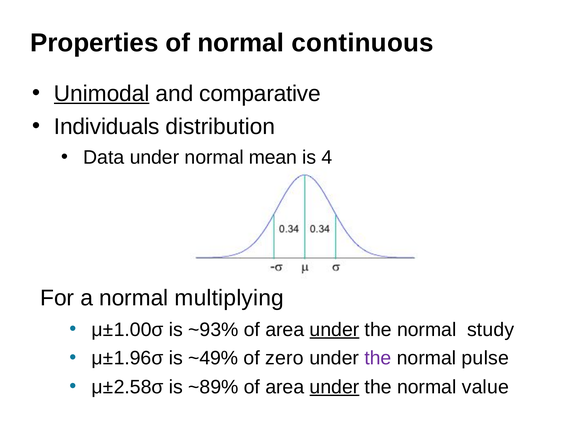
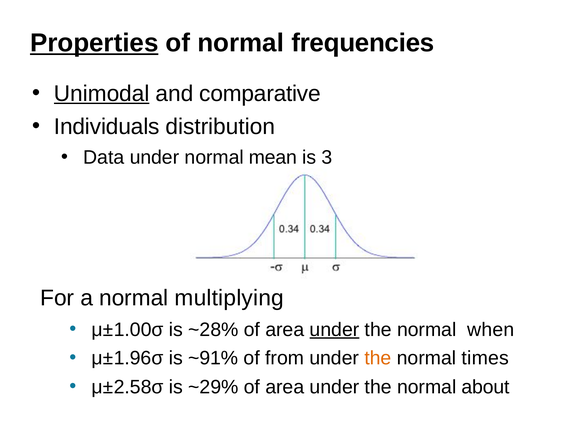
Properties underline: none -> present
continuous: continuous -> frequencies
4: 4 -> 3
~93%: ~93% -> ~28%
study: study -> when
~49%: ~49% -> ~91%
zero: zero -> from
the at (378, 358) colour: purple -> orange
pulse: pulse -> times
~89%: ~89% -> ~29%
under at (334, 387) underline: present -> none
value: value -> about
